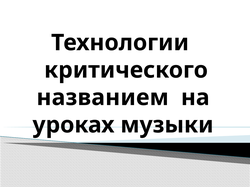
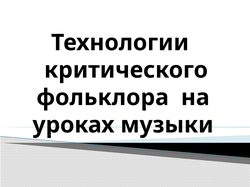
названием: названием -> фольклора
